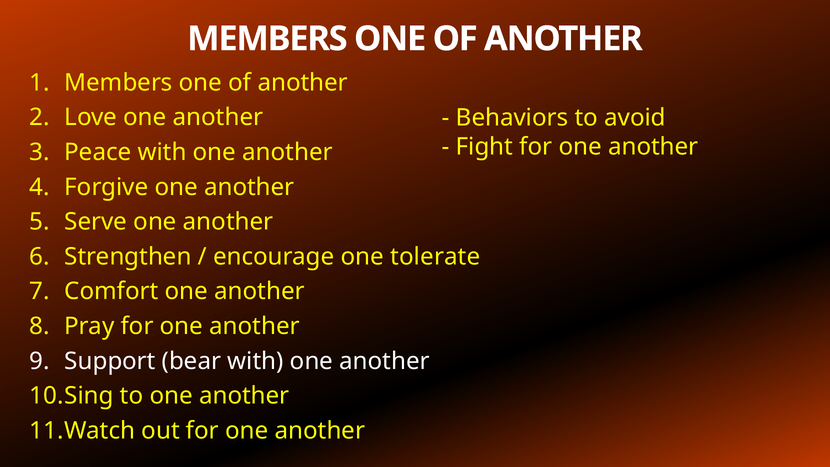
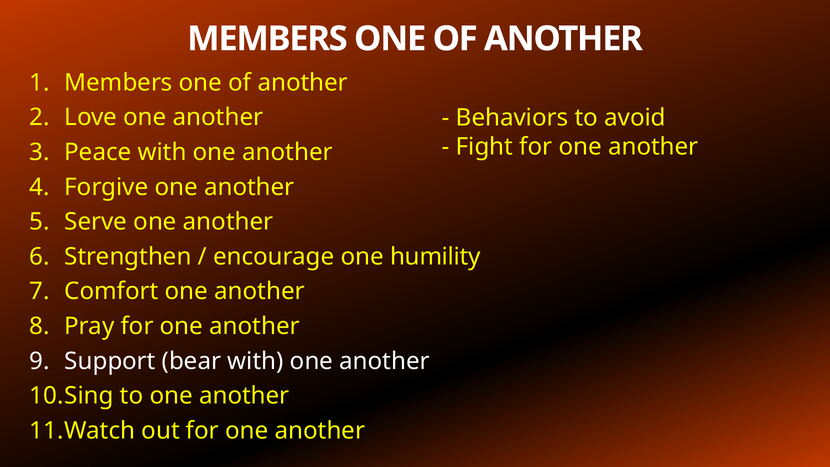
tolerate: tolerate -> humility
